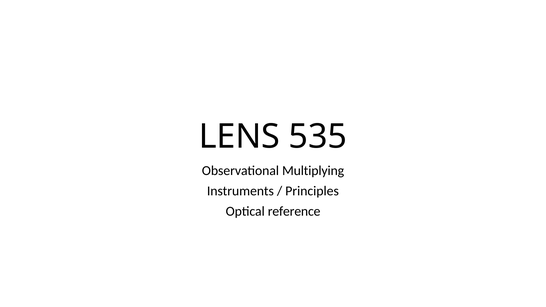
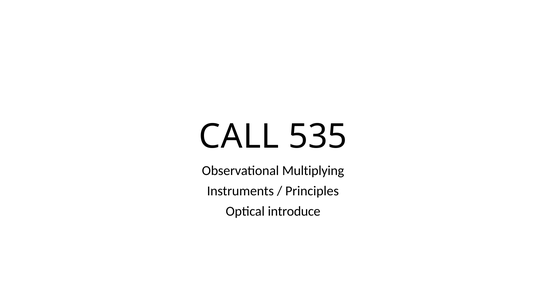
LENS: LENS -> CALL
reference: reference -> introduce
